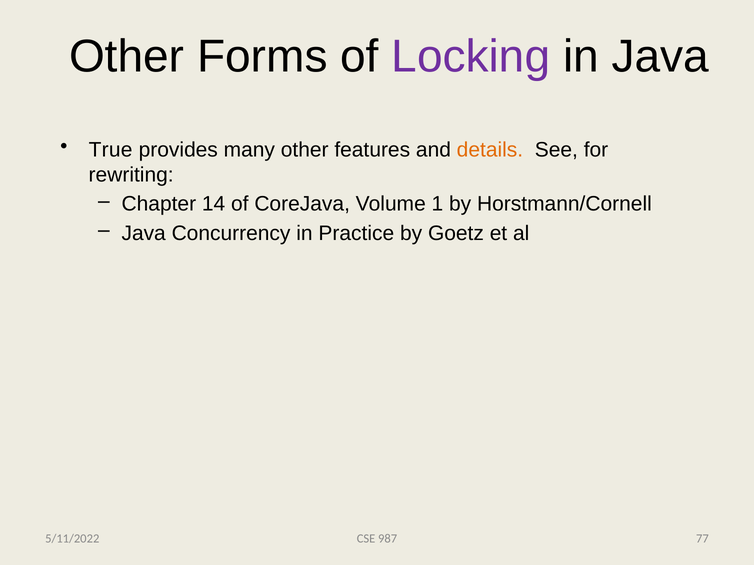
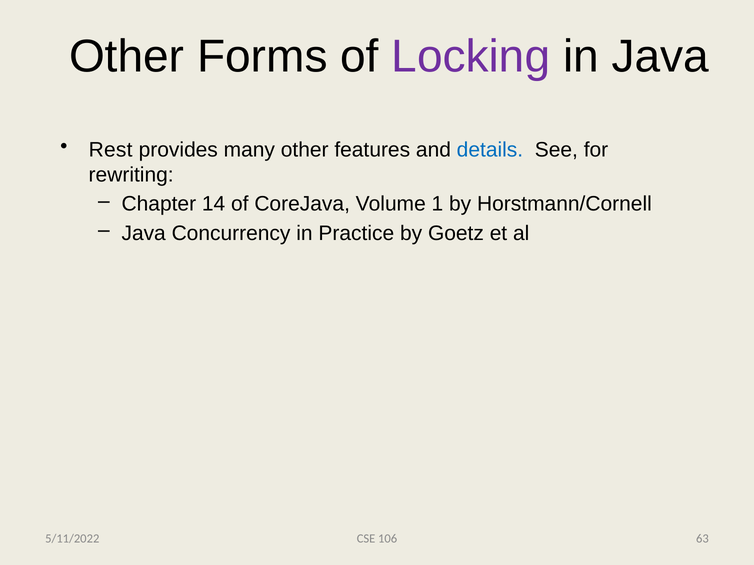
True: True -> Rest
details colour: orange -> blue
987: 987 -> 106
77: 77 -> 63
